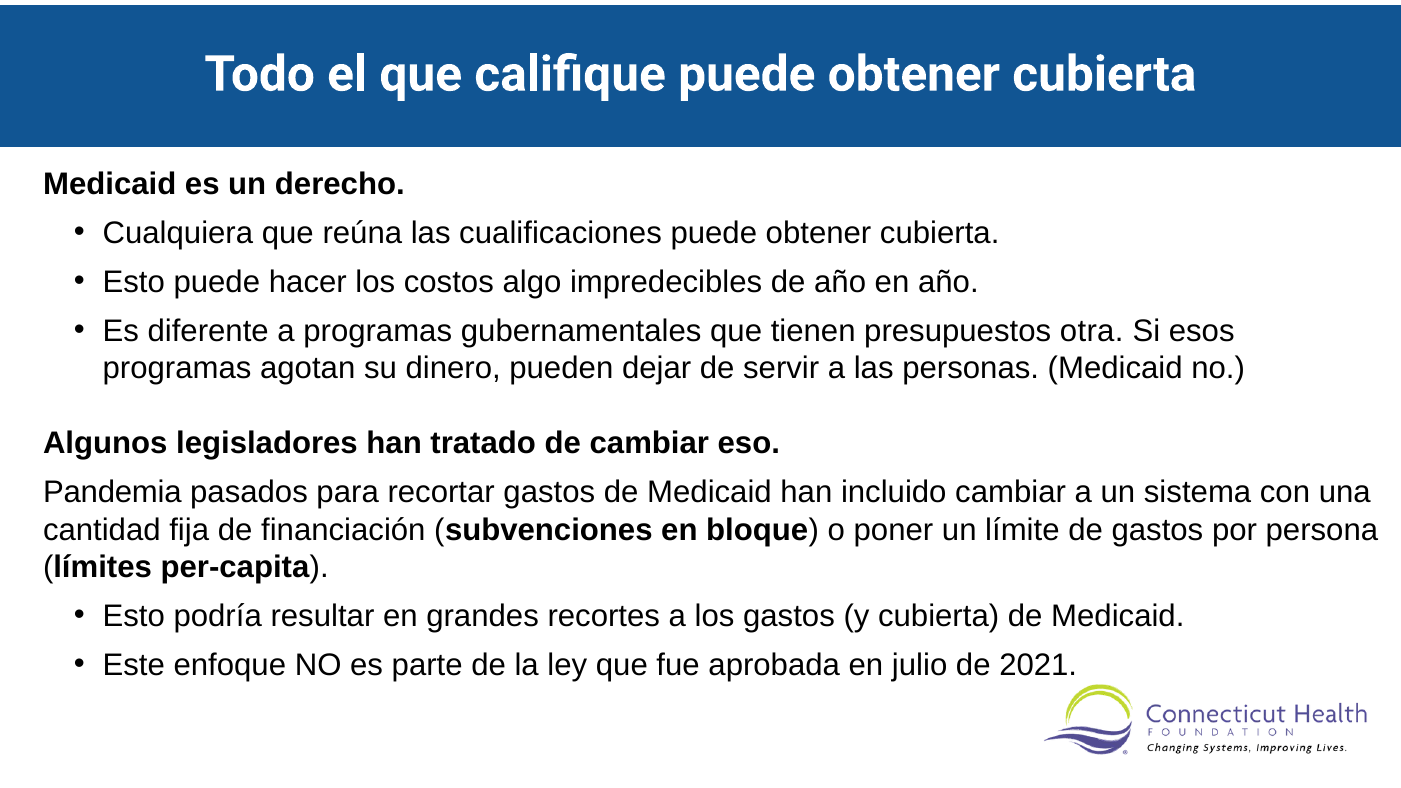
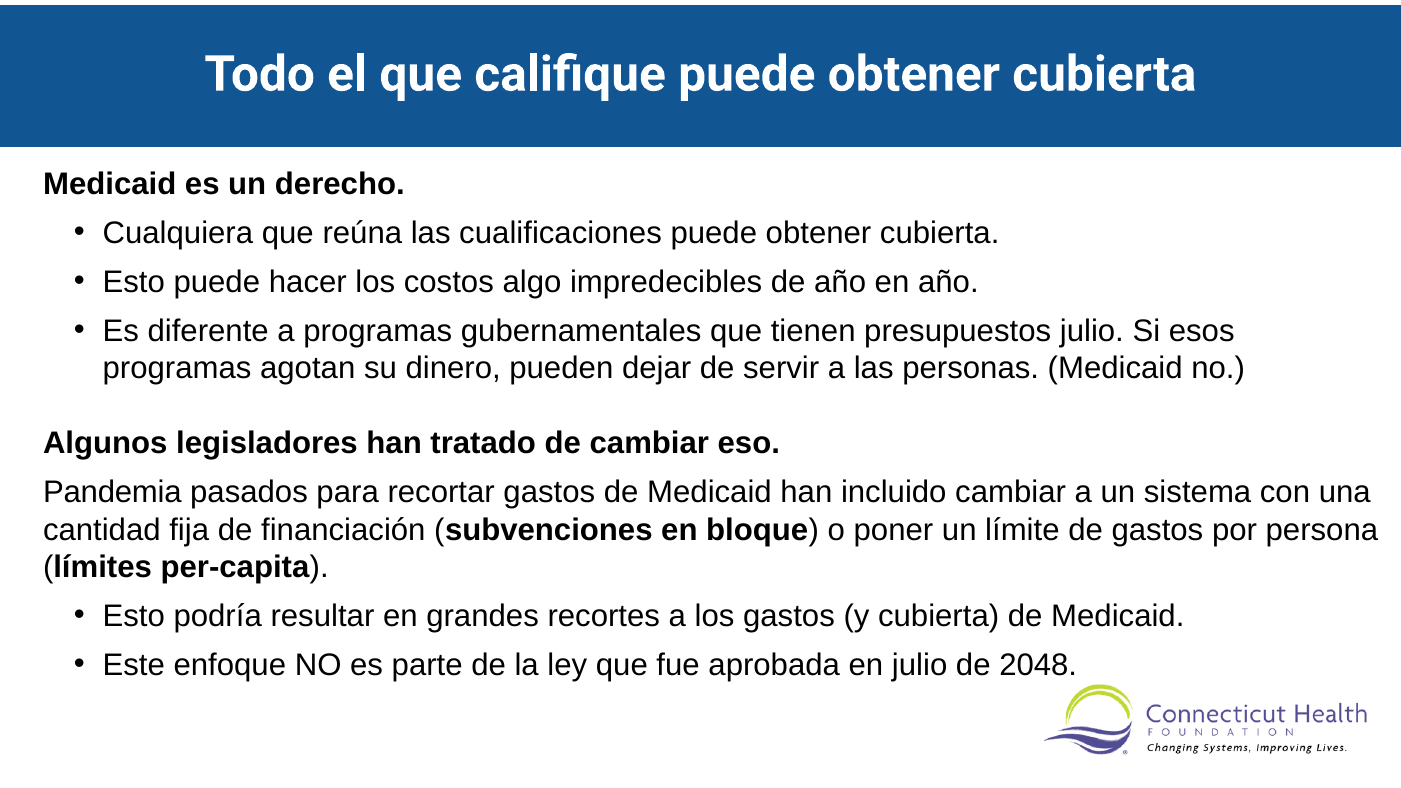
presupuestos otra: otra -> julio
2021: 2021 -> 2048
